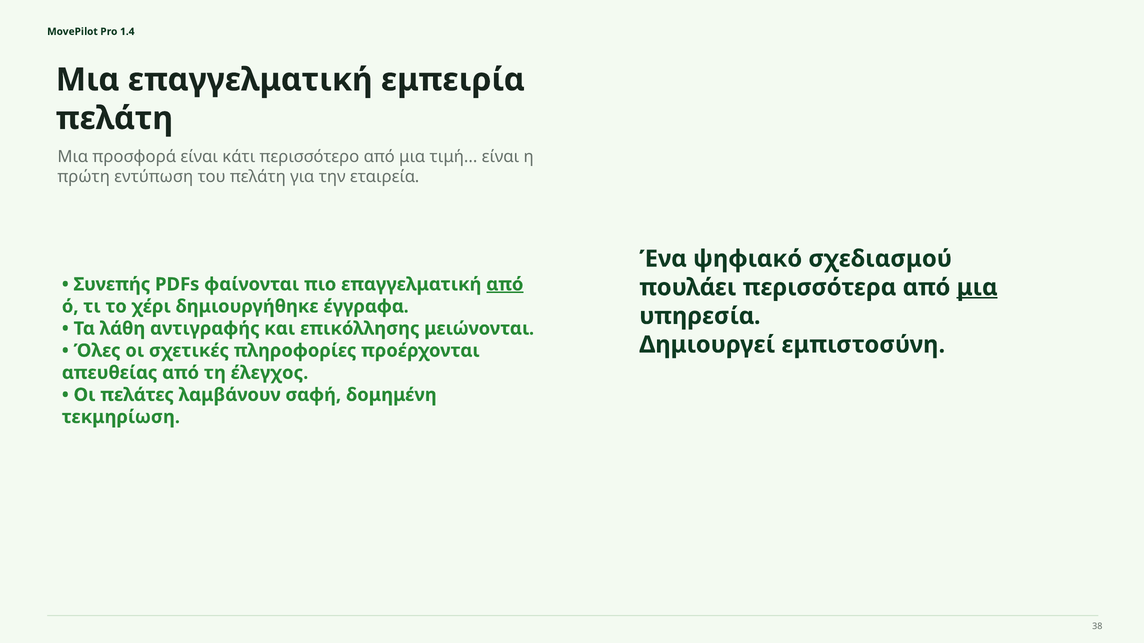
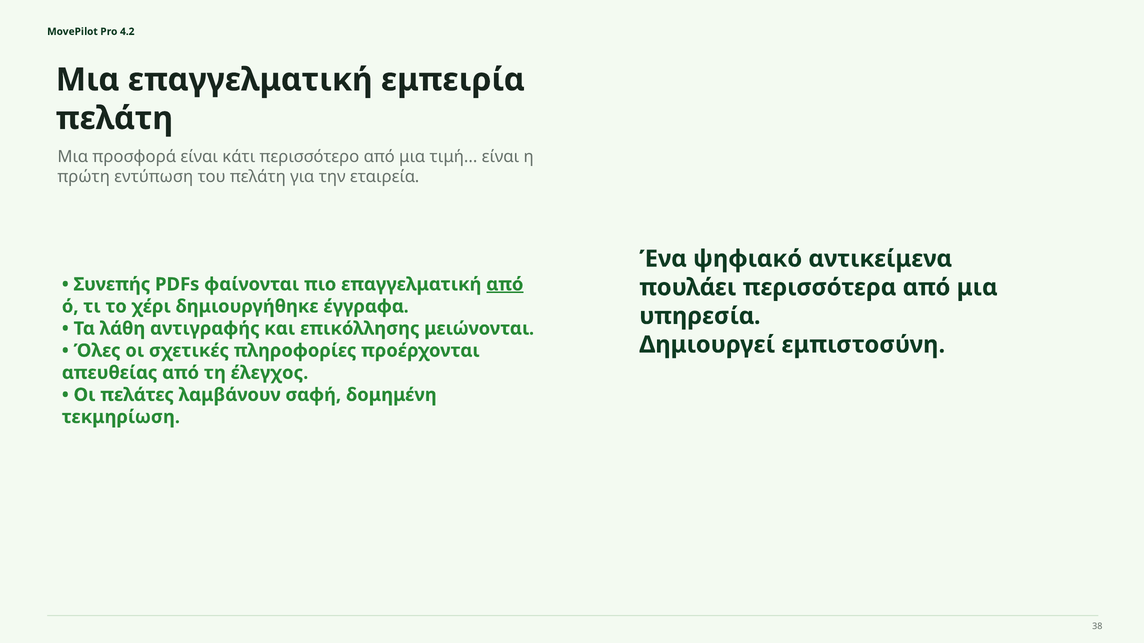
1.4: 1.4 -> 4.2
σχεδιασμού: σχεδιασμού -> αντικείμενα
μια at (977, 288) underline: present -> none
